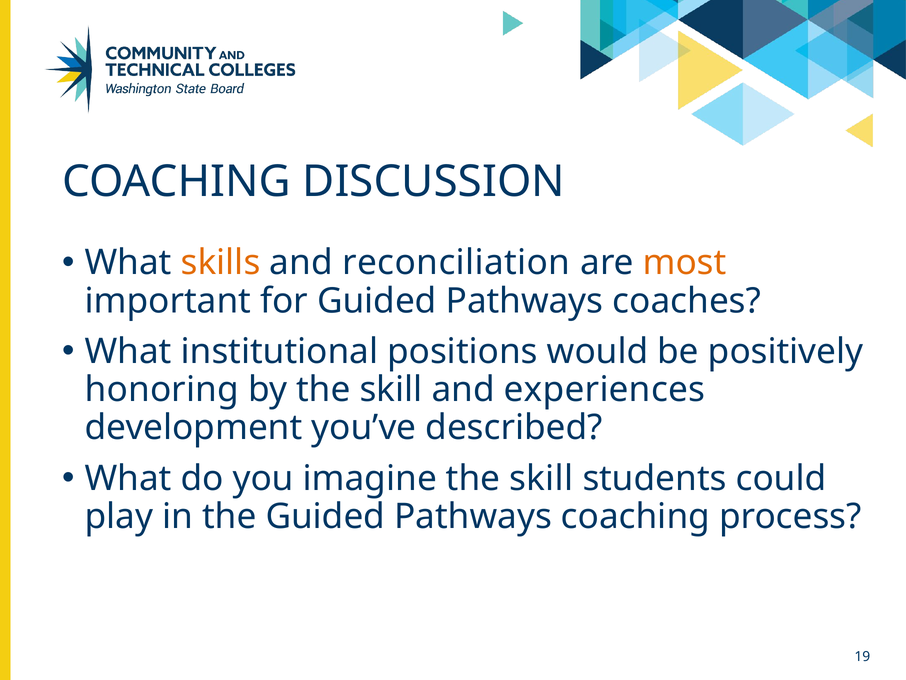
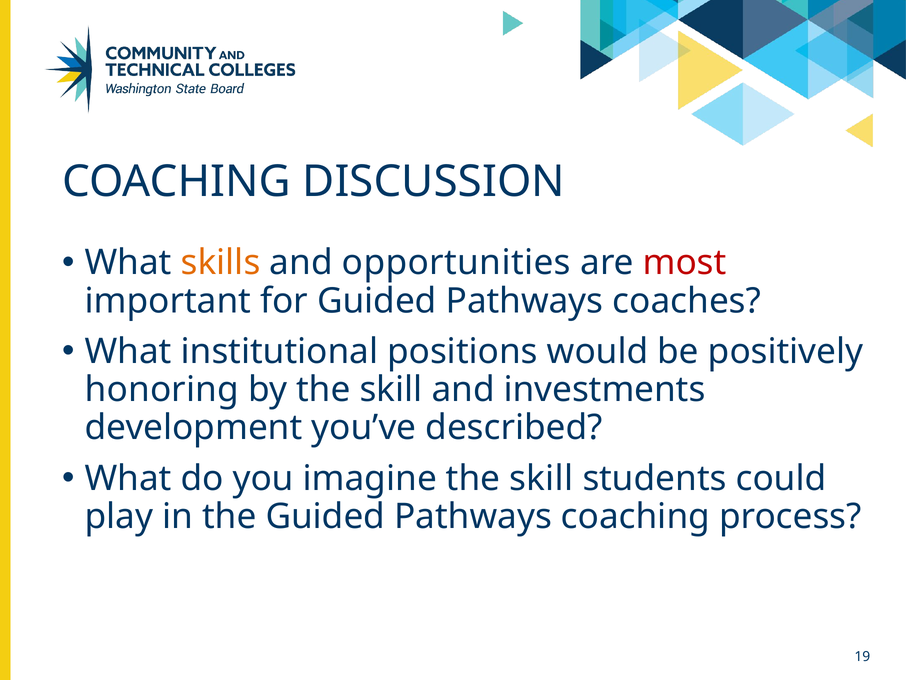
reconciliation: reconciliation -> opportunities
most colour: orange -> red
experiences: experiences -> investments
